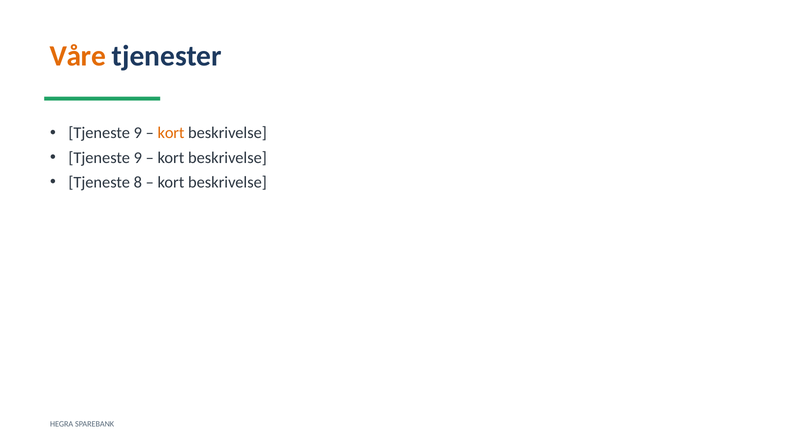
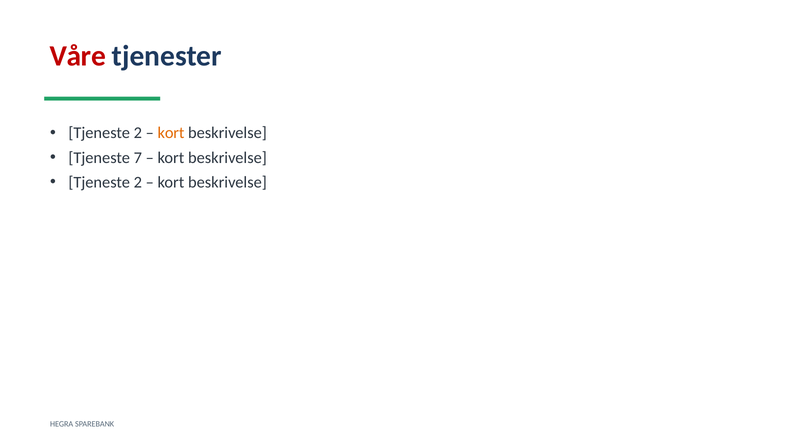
Våre colour: orange -> red
9 at (138, 133): 9 -> 2
9 at (138, 158): 9 -> 7
8 at (138, 182): 8 -> 2
